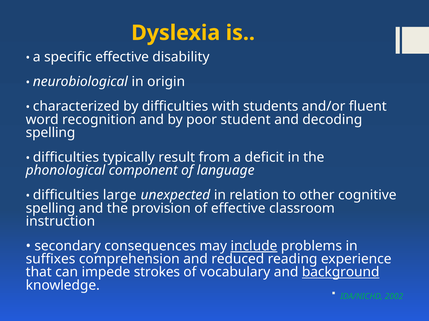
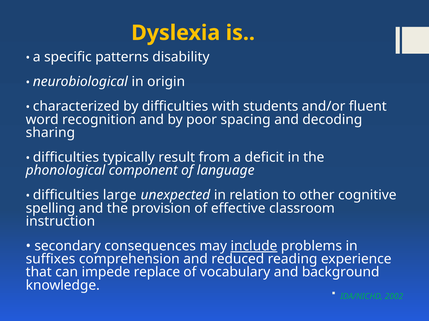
specific effective: effective -> patterns
student: student -> spacing
spelling at (51, 133): spelling -> sharing
strokes: strokes -> replace
background underline: present -> none
